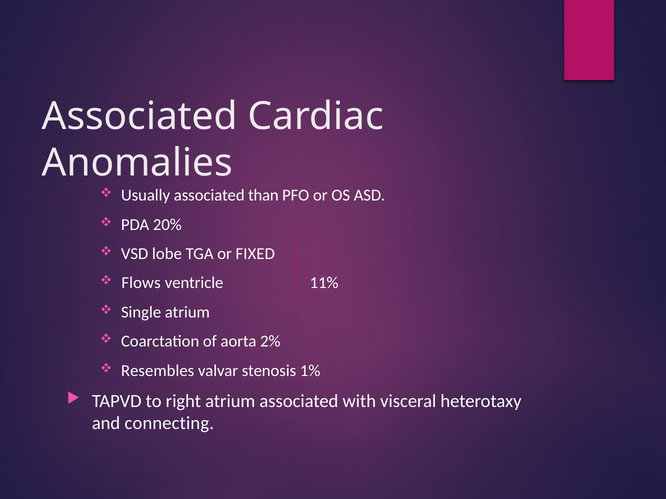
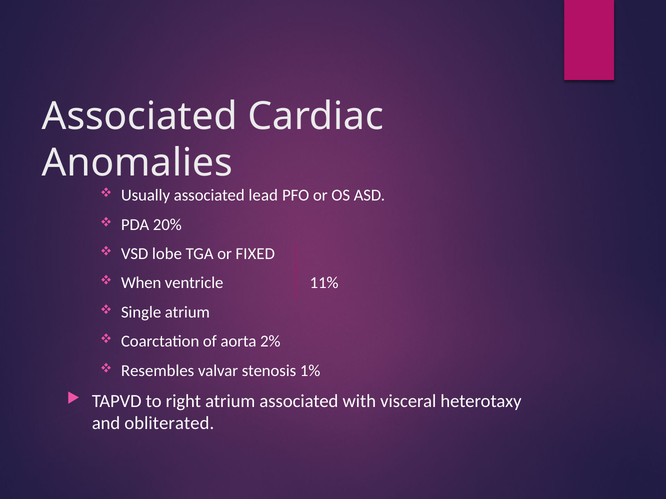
than: than -> lead
Flows: Flows -> When
connecting: connecting -> obliterated
